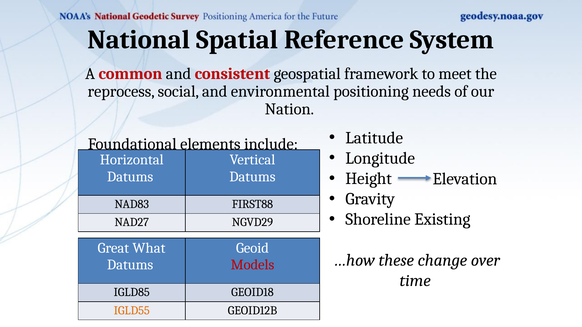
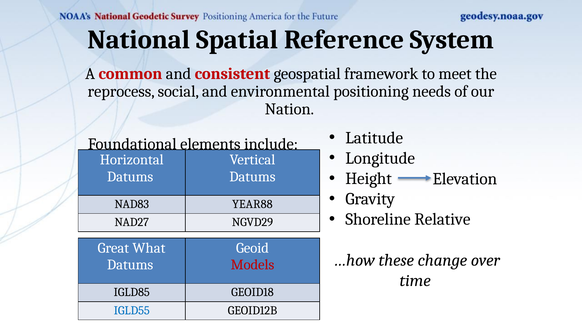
FIRST88: FIRST88 -> YEAR88
Existing: Existing -> Relative
IGLD55 colour: orange -> blue
